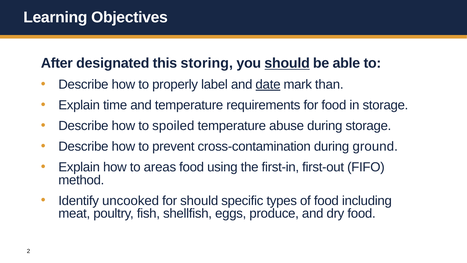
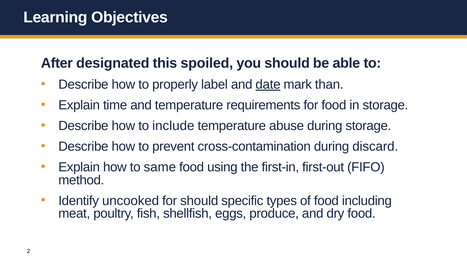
storing: storing -> spoiled
should at (287, 63) underline: present -> none
spoiled: spoiled -> include
ground: ground -> discard
areas: areas -> same
